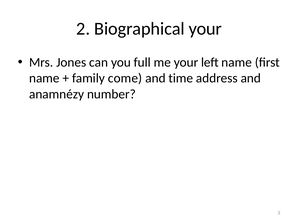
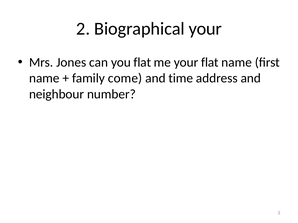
you full: full -> flat
your left: left -> flat
anamnézy: anamnézy -> neighbour
